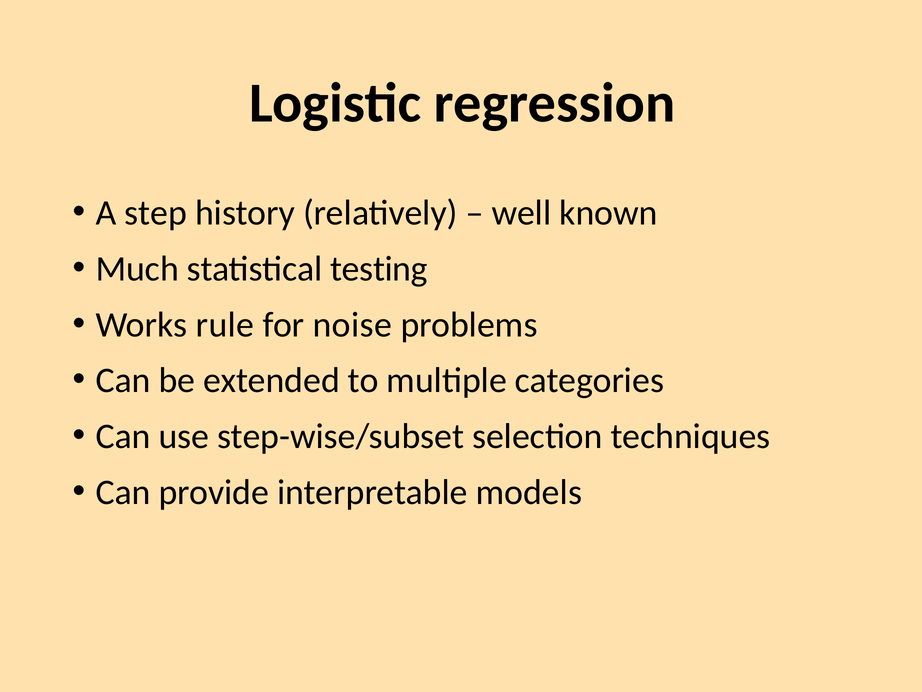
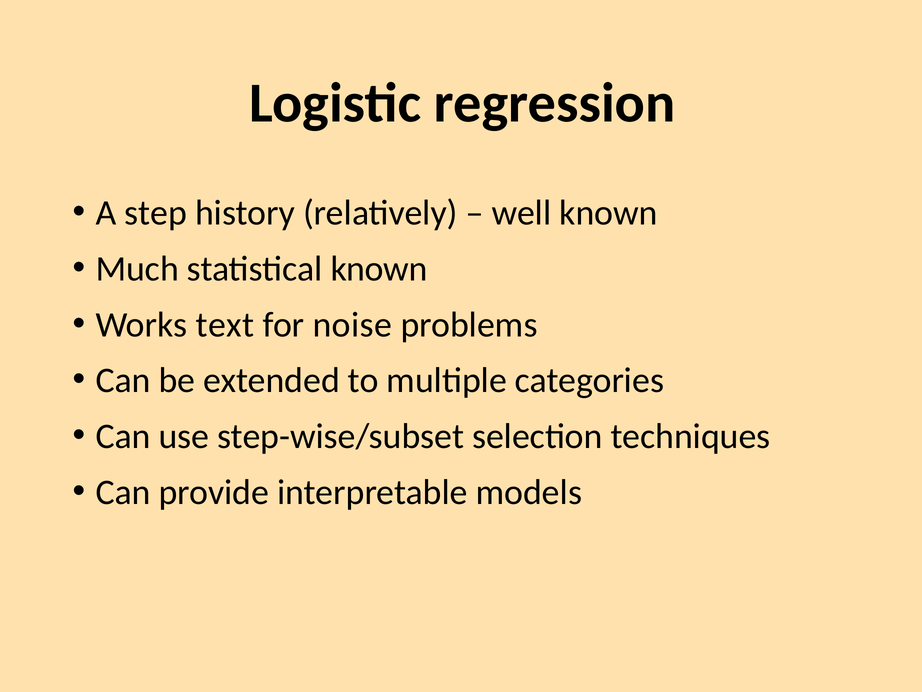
statistical testing: testing -> known
rule: rule -> text
